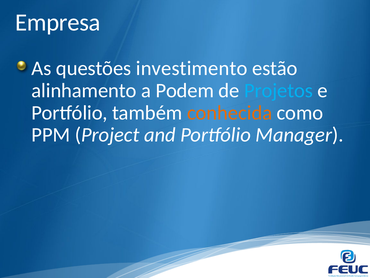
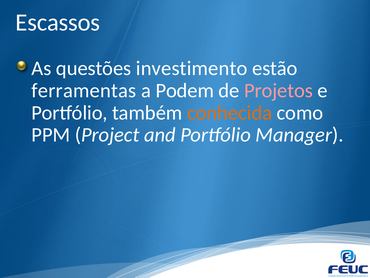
Empresa: Empresa -> Escassos
alinhamento: alinhamento -> ferramentas
Projetos colour: light blue -> pink
